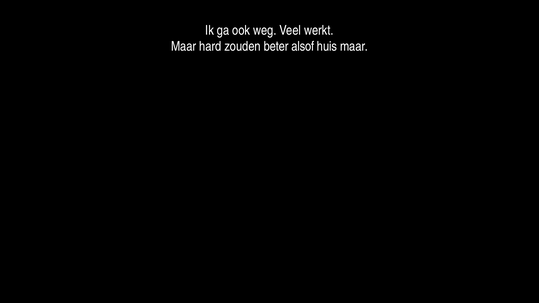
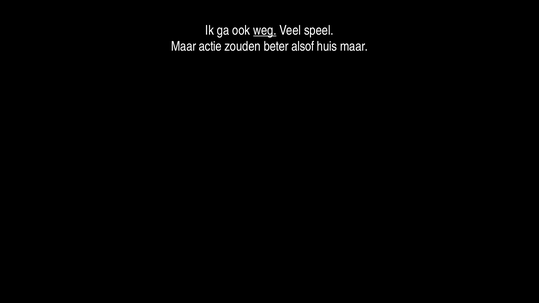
weg underline: none -> present
werkt: werkt -> speel
hard: hard -> actie
